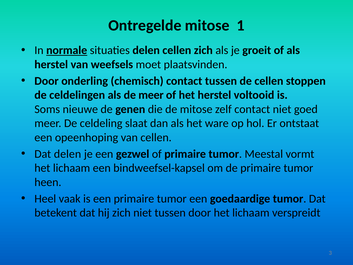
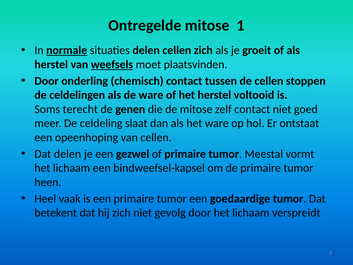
weefsels underline: none -> present
de meer: meer -> ware
nieuwe: nieuwe -> terecht
niet tussen: tussen -> gevolg
